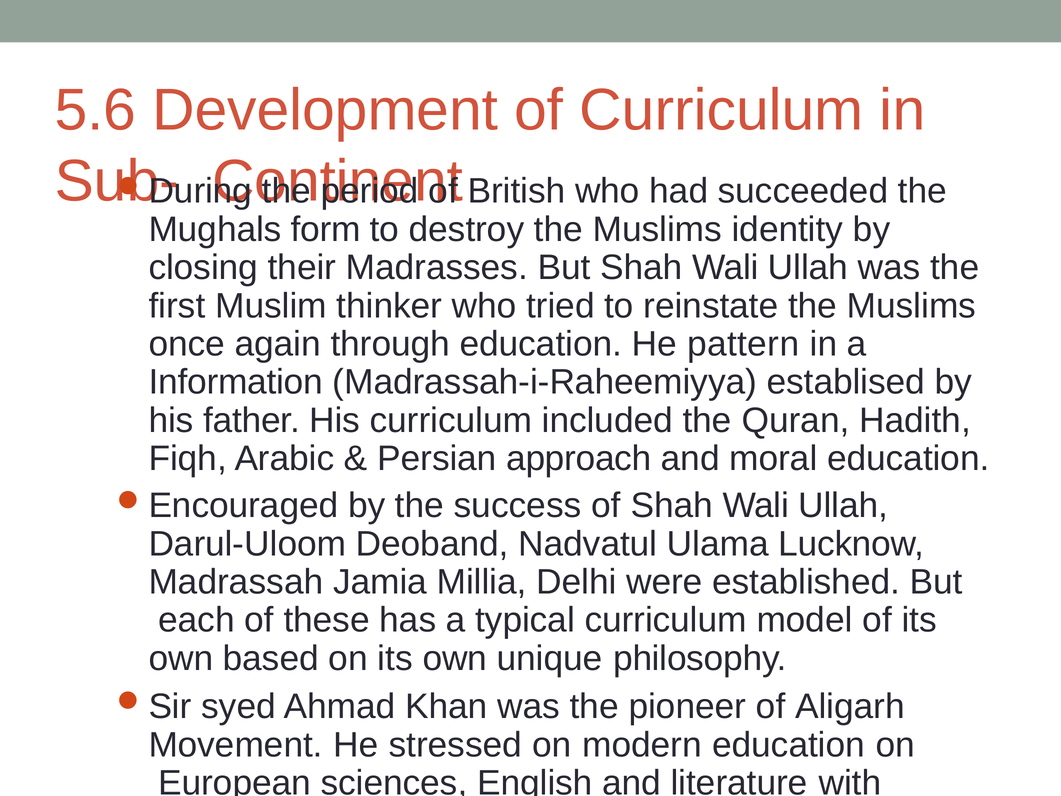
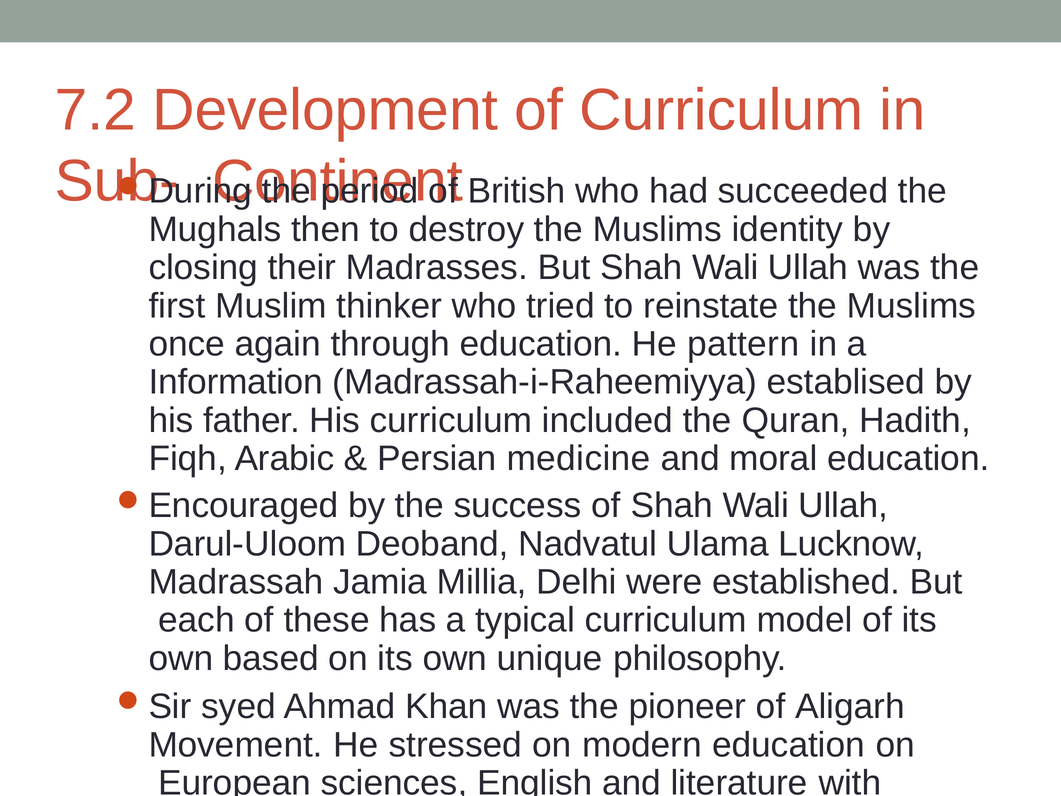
5.6: 5.6 -> 7.2
form: form -> then
approach: approach -> medicine
